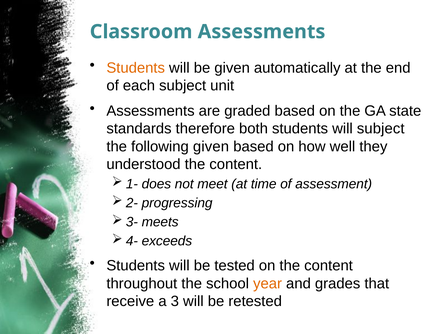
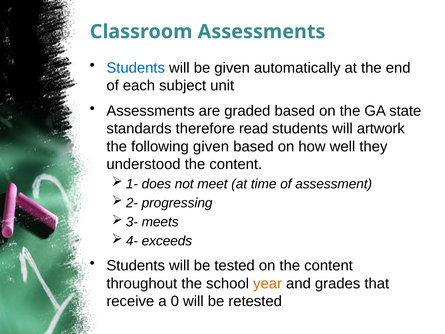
Students at (136, 68) colour: orange -> blue
both: both -> read
will subject: subject -> artwork
3: 3 -> 0
